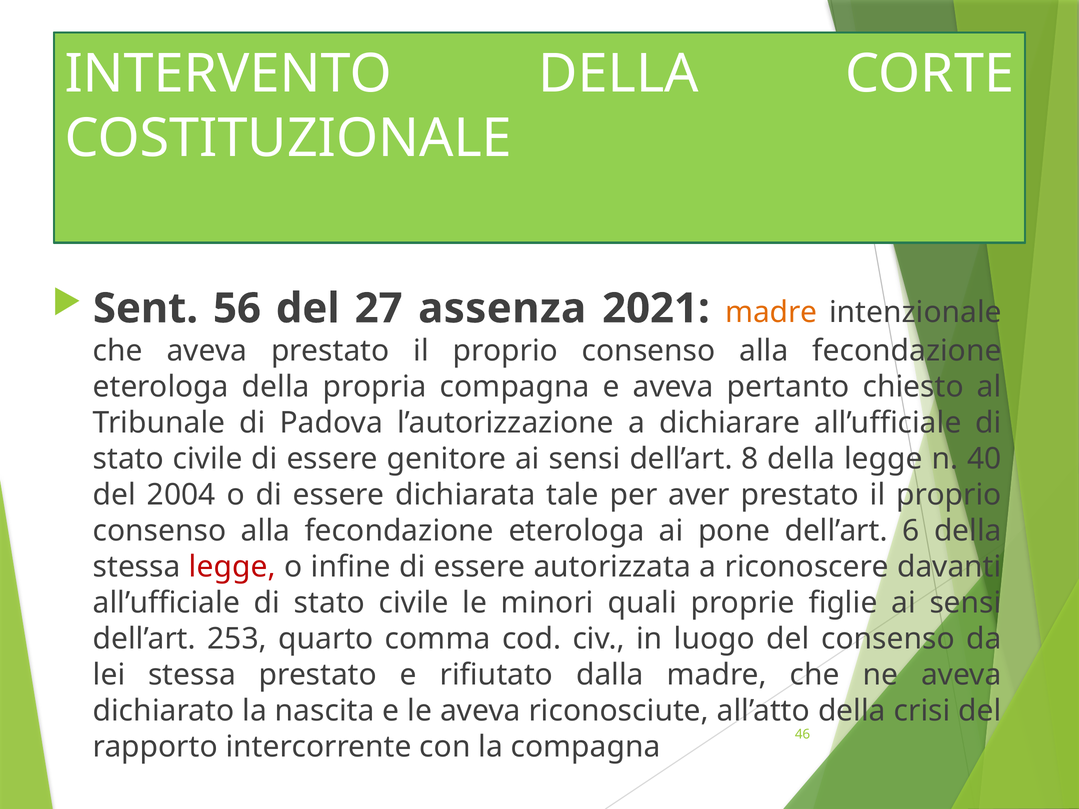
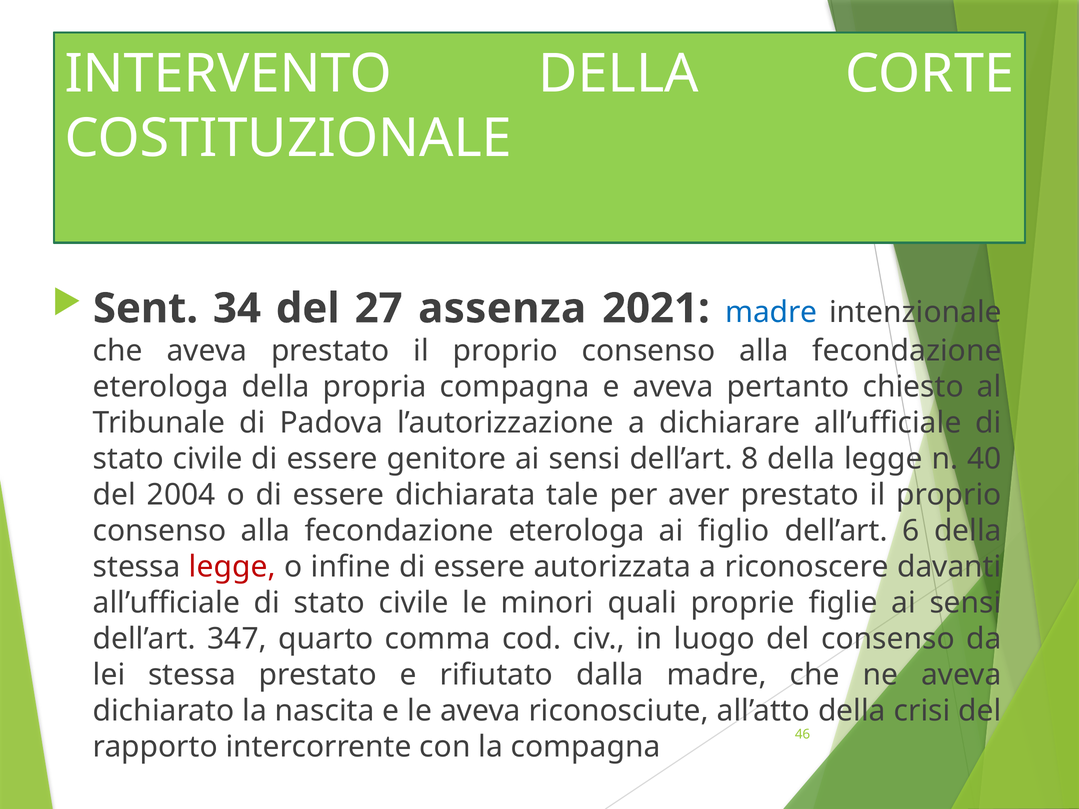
56: 56 -> 34
madre at (771, 313) colour: orange -> blue
pone: pone -> figlio
253: 253 -> 347
